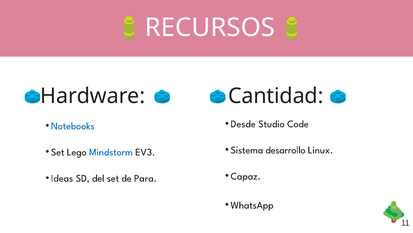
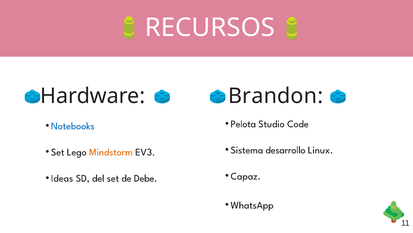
Cantidad: Cantidad -> Brandon
Desde: Desde -> Pelota
Mindstorm colour: blue -> orange
Para: Para -> Debe
